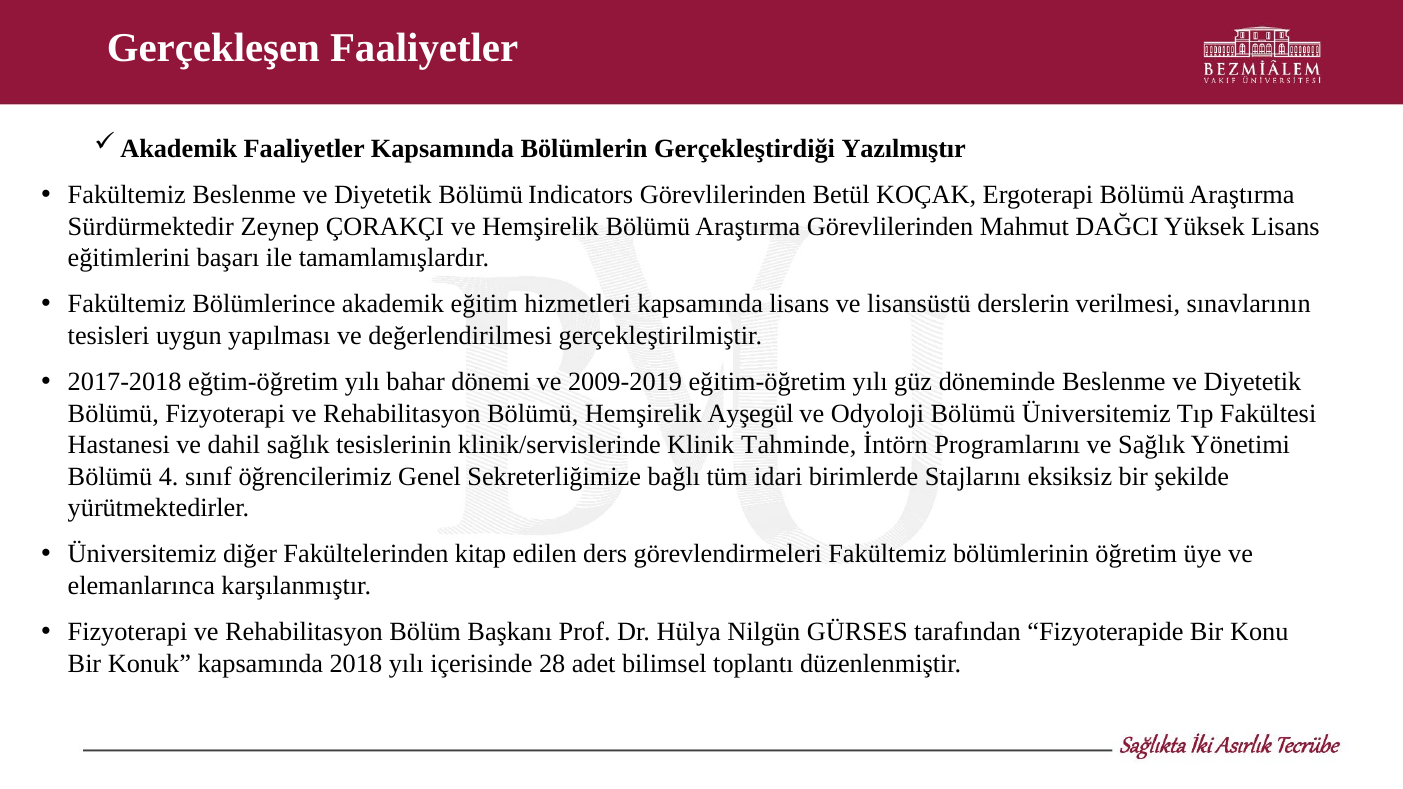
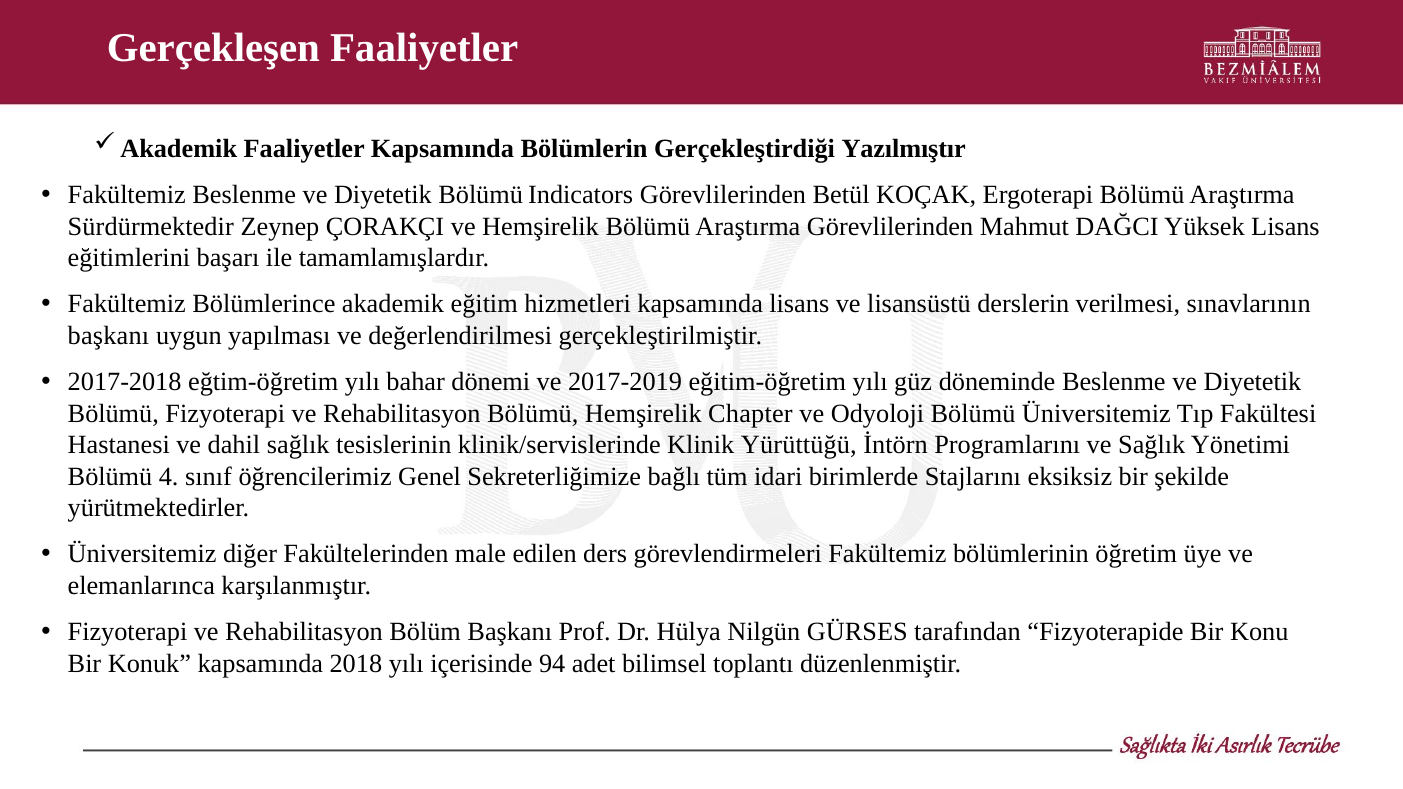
tesisleri at (109, 336): tesisleri -> başkanı
2009-2019: 2009-2019 -> 2017-2019
Ayşegül: Ayşegül -> Chapter
Tahminde: Tahminde -> Yürüttüğü
kitap: kitap -> male
28: 28 -> 94
